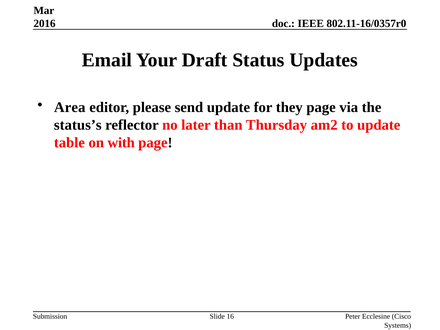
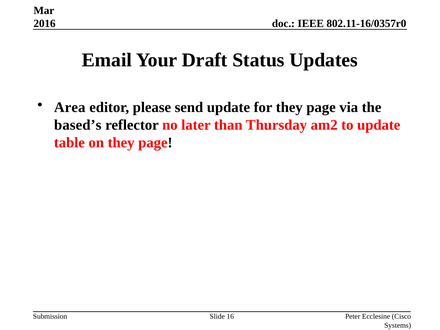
status’s: status’s -> based’s
on with: with -> they
